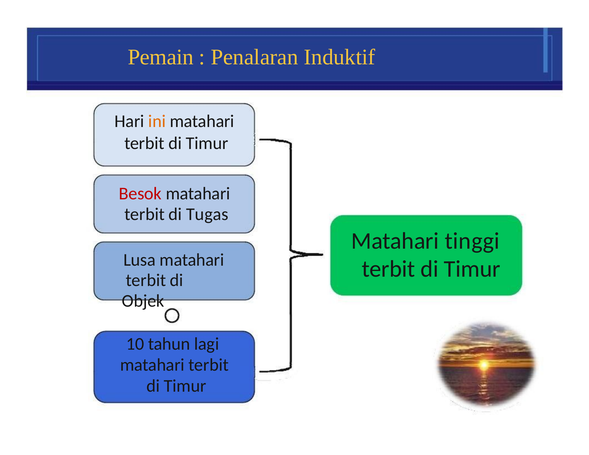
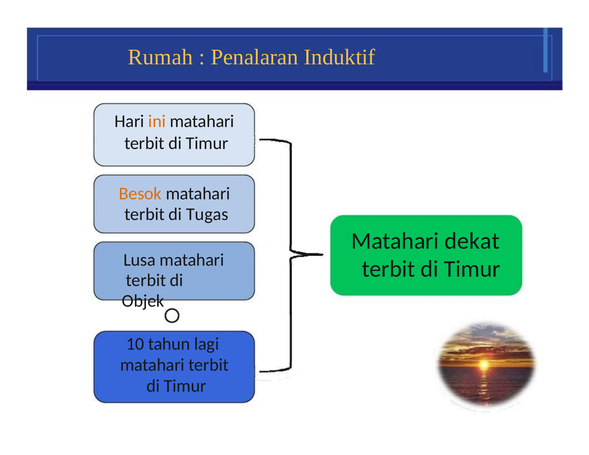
Pemain: Pemain -> Rumah
Besok colour: red -> orange
tinggi: tinggi -> dekat
